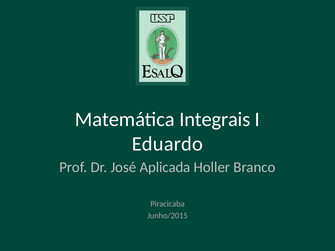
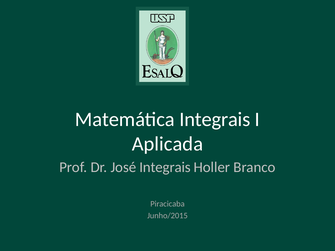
Eduardo: Eduardo -> Aplicada
José Aplicada: Aplicada -> Integrais
